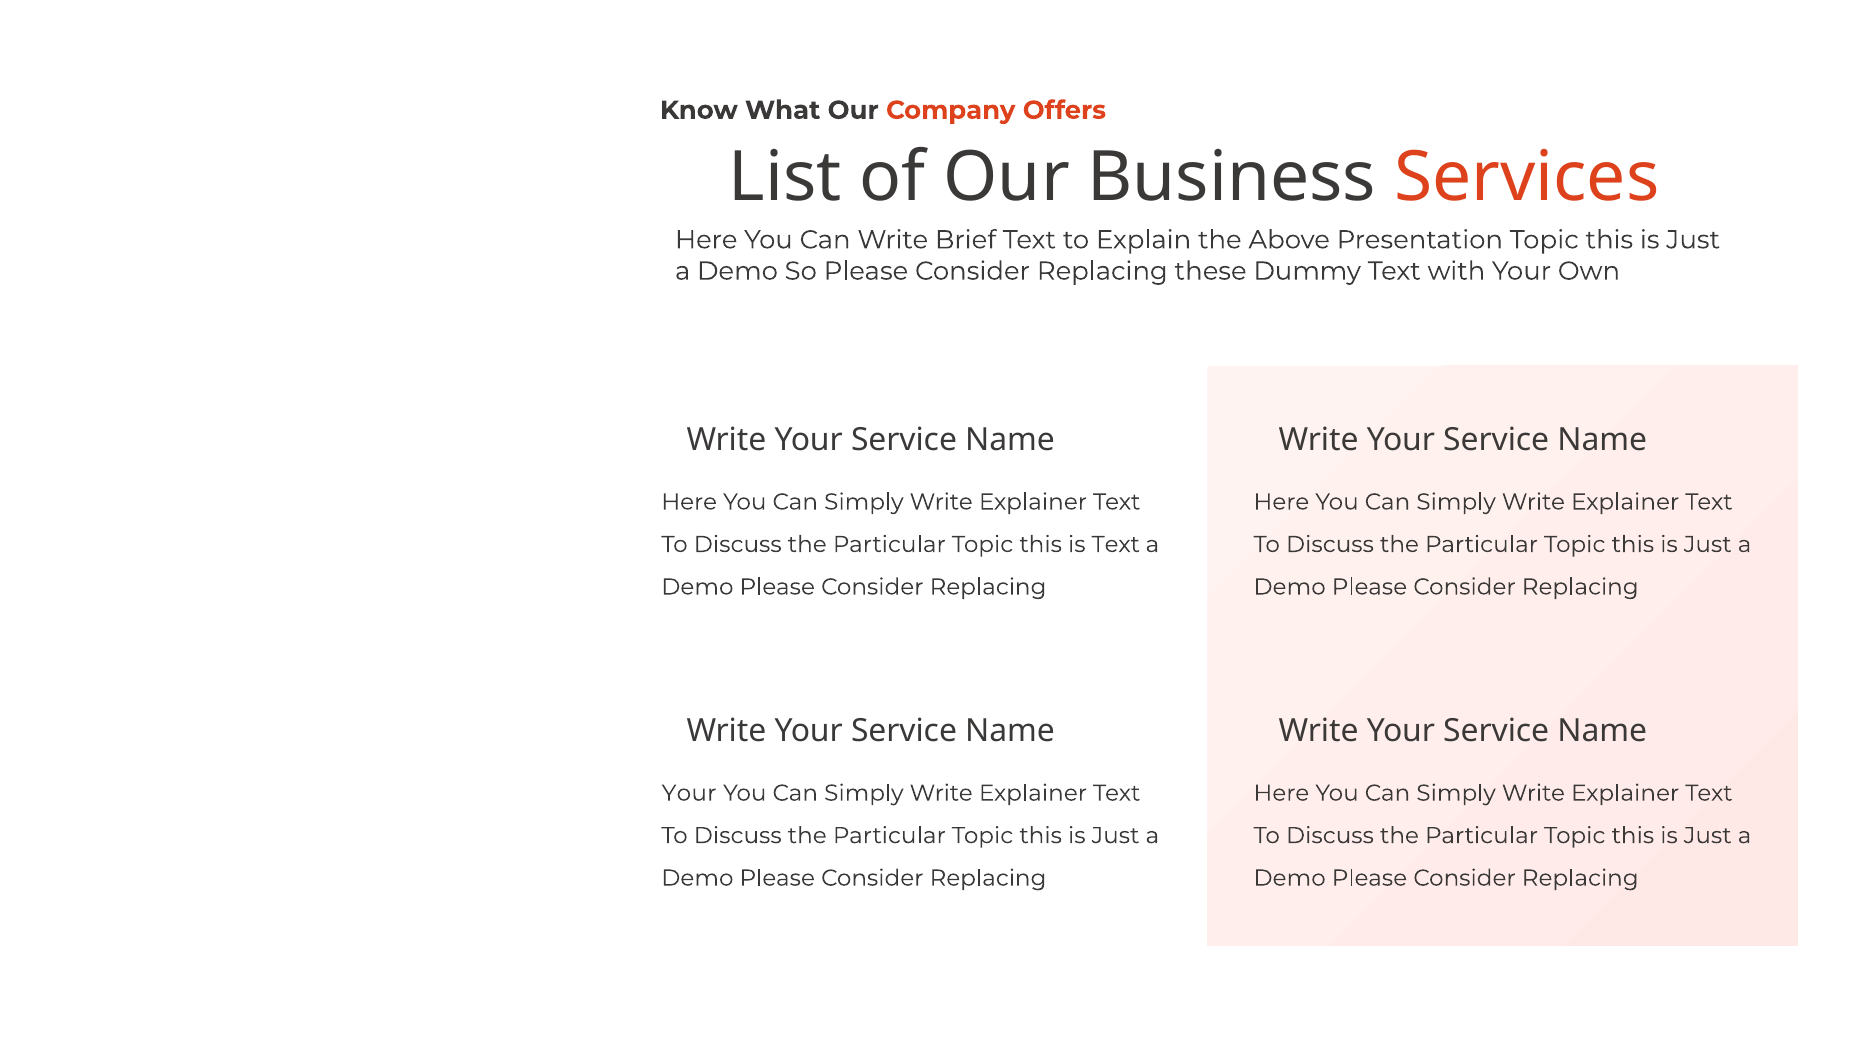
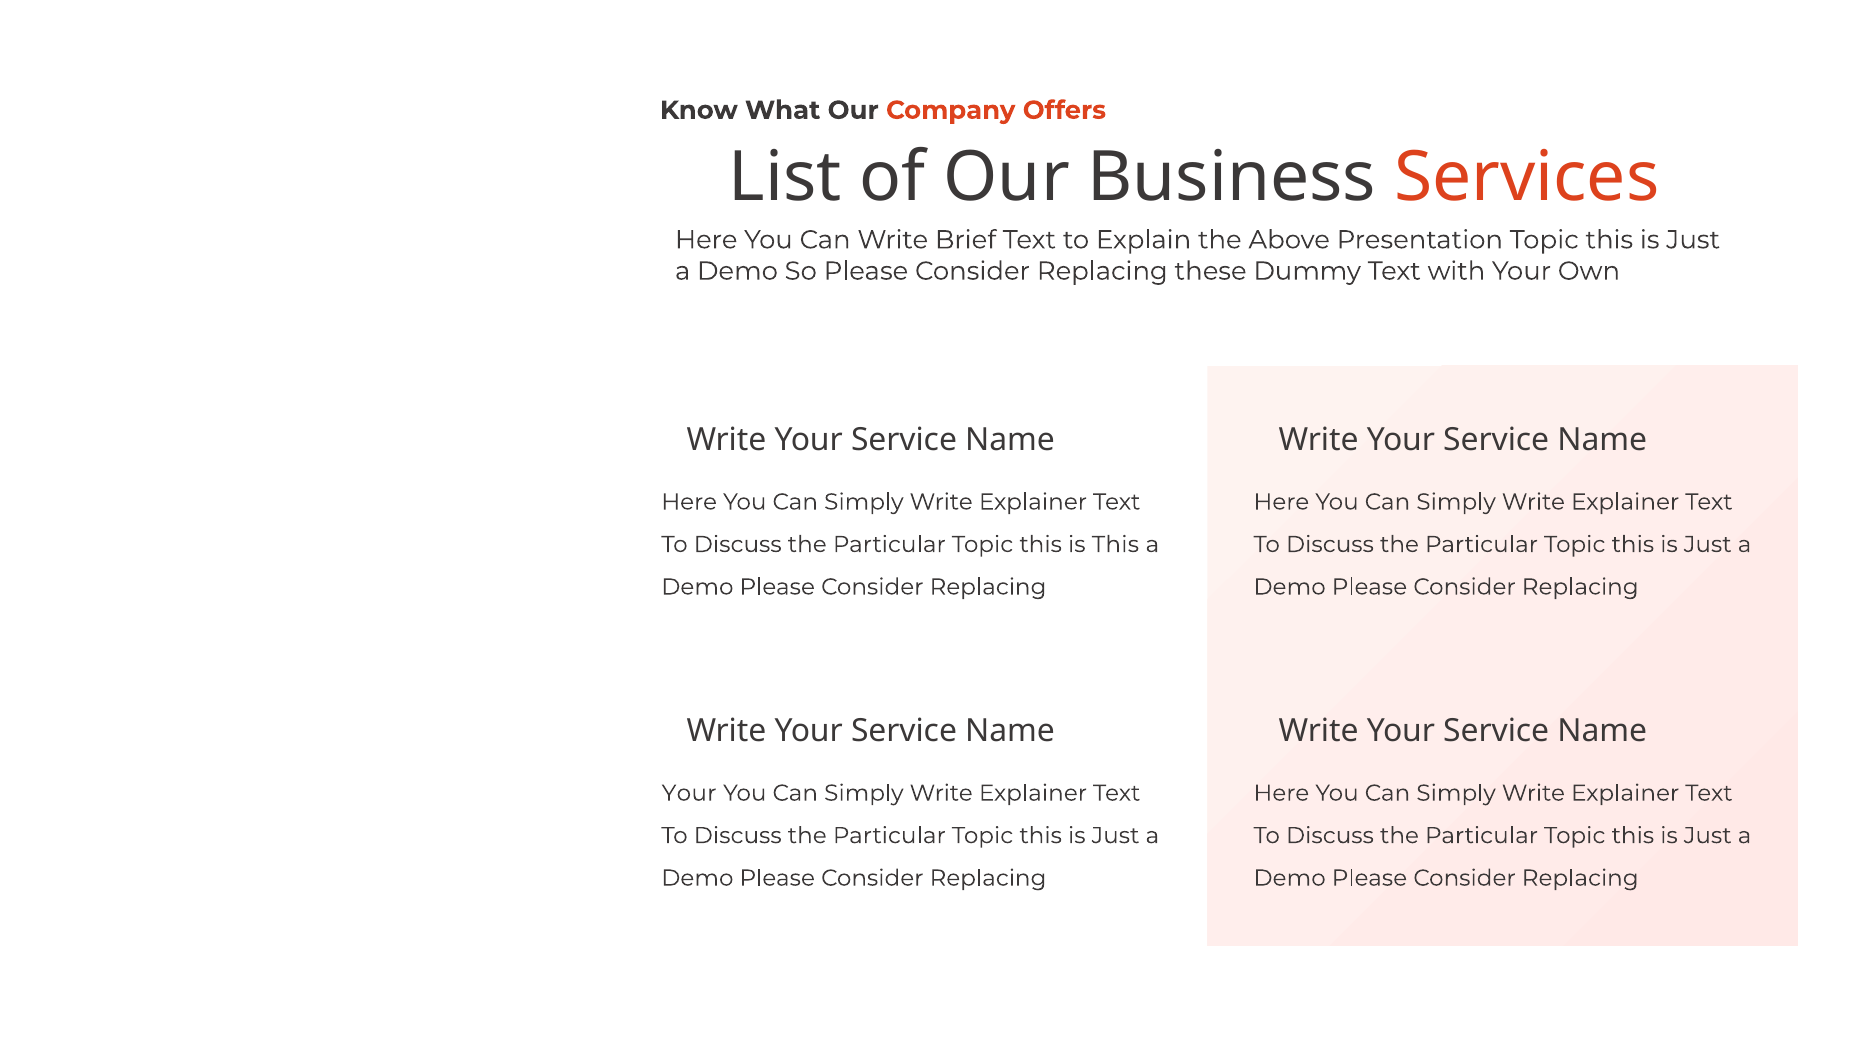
is Text: Text -> This
